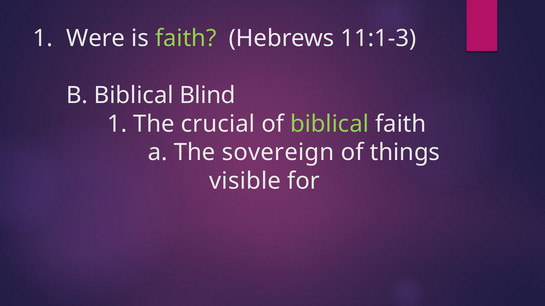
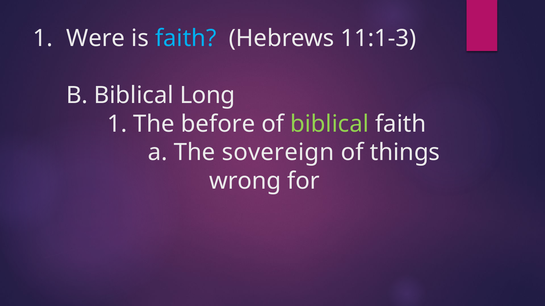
faith at (186, 38) colour: light green -> light blue
Blind: Blind -> Long
crucial: crucial -> before
visible: visible -> wrong
